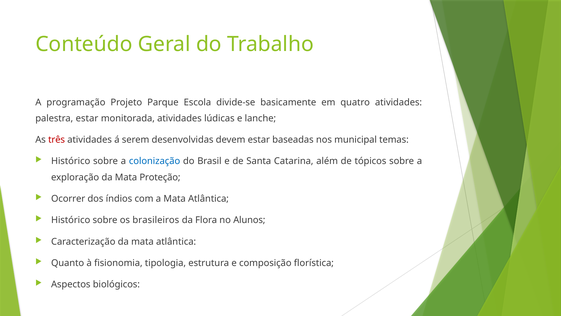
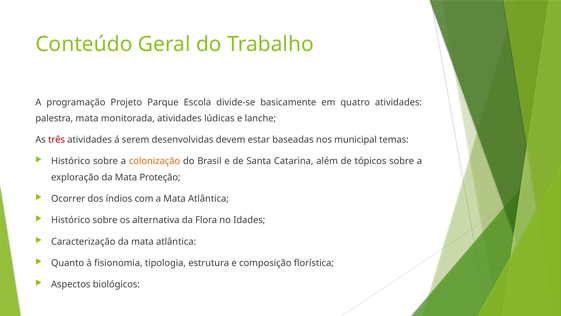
palestra estar: estar -> mata
colonização colour: blue -> orange
brasileiros: brasileiros -> alternativa
Alunos: Alunos -> Idades
